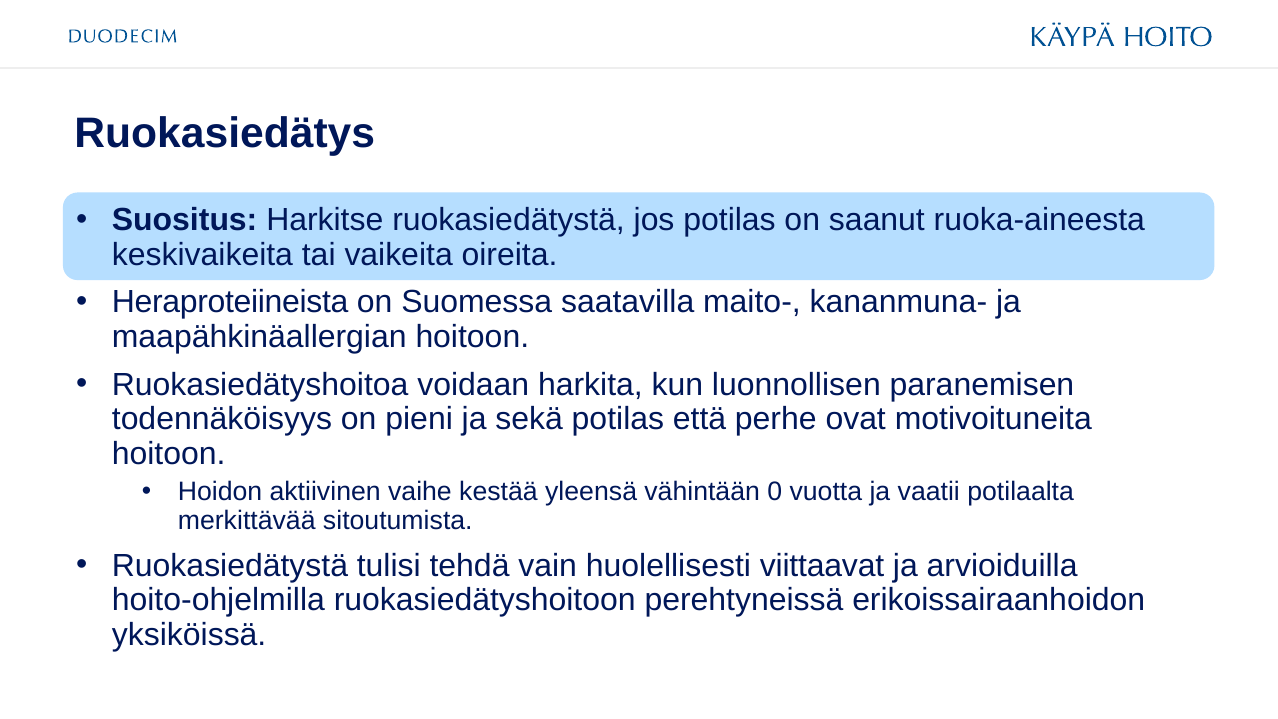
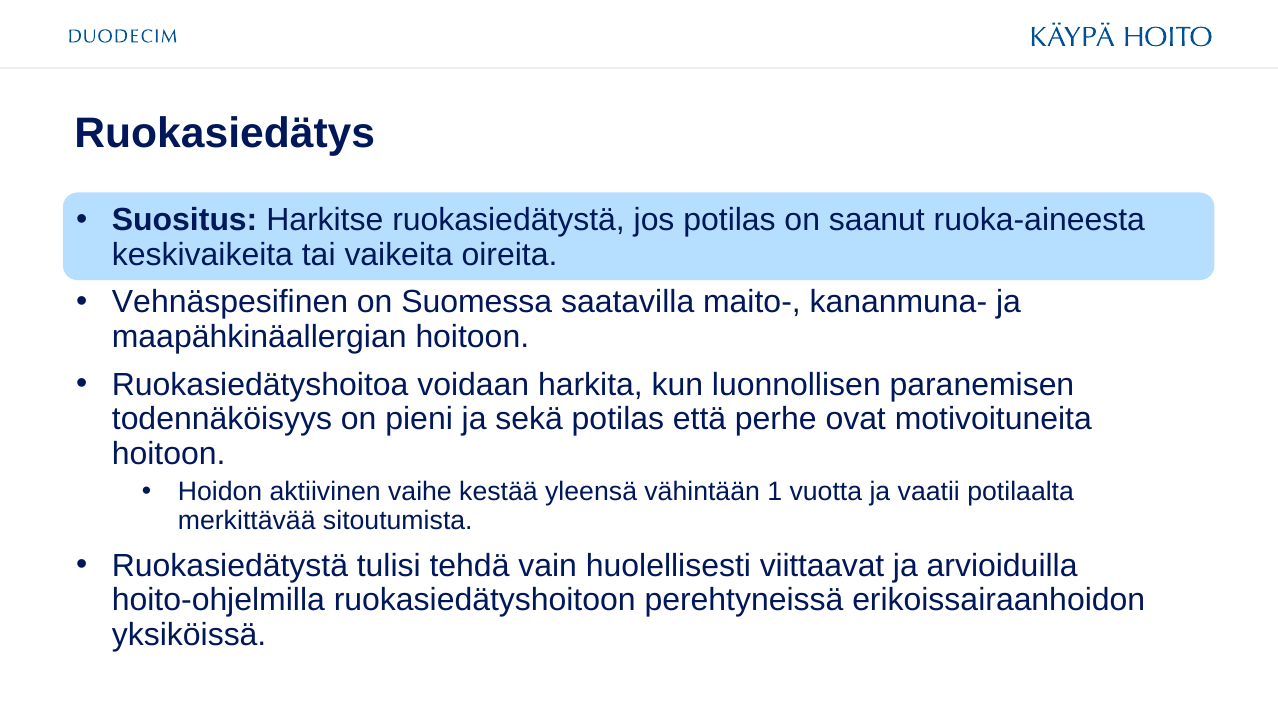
Heraproteiineista: Heraproteiineista -> Vehnäspesifinen
0: 0 -> 1
